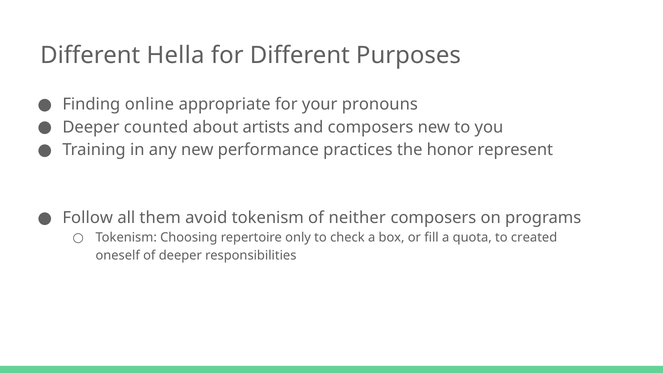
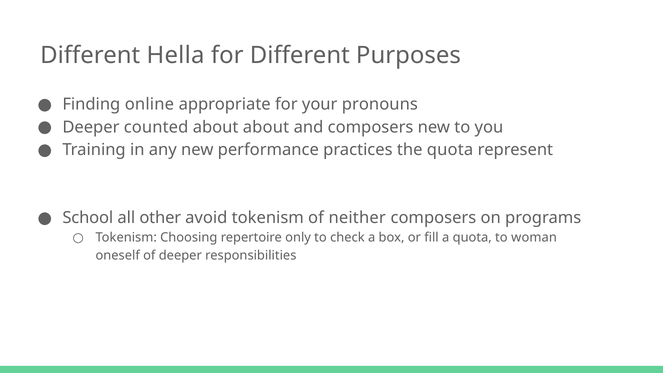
about artists: artists -> about
the honor: honor -> quota
Follow: Follow -> School
them: them -> other
created: created -> woman
